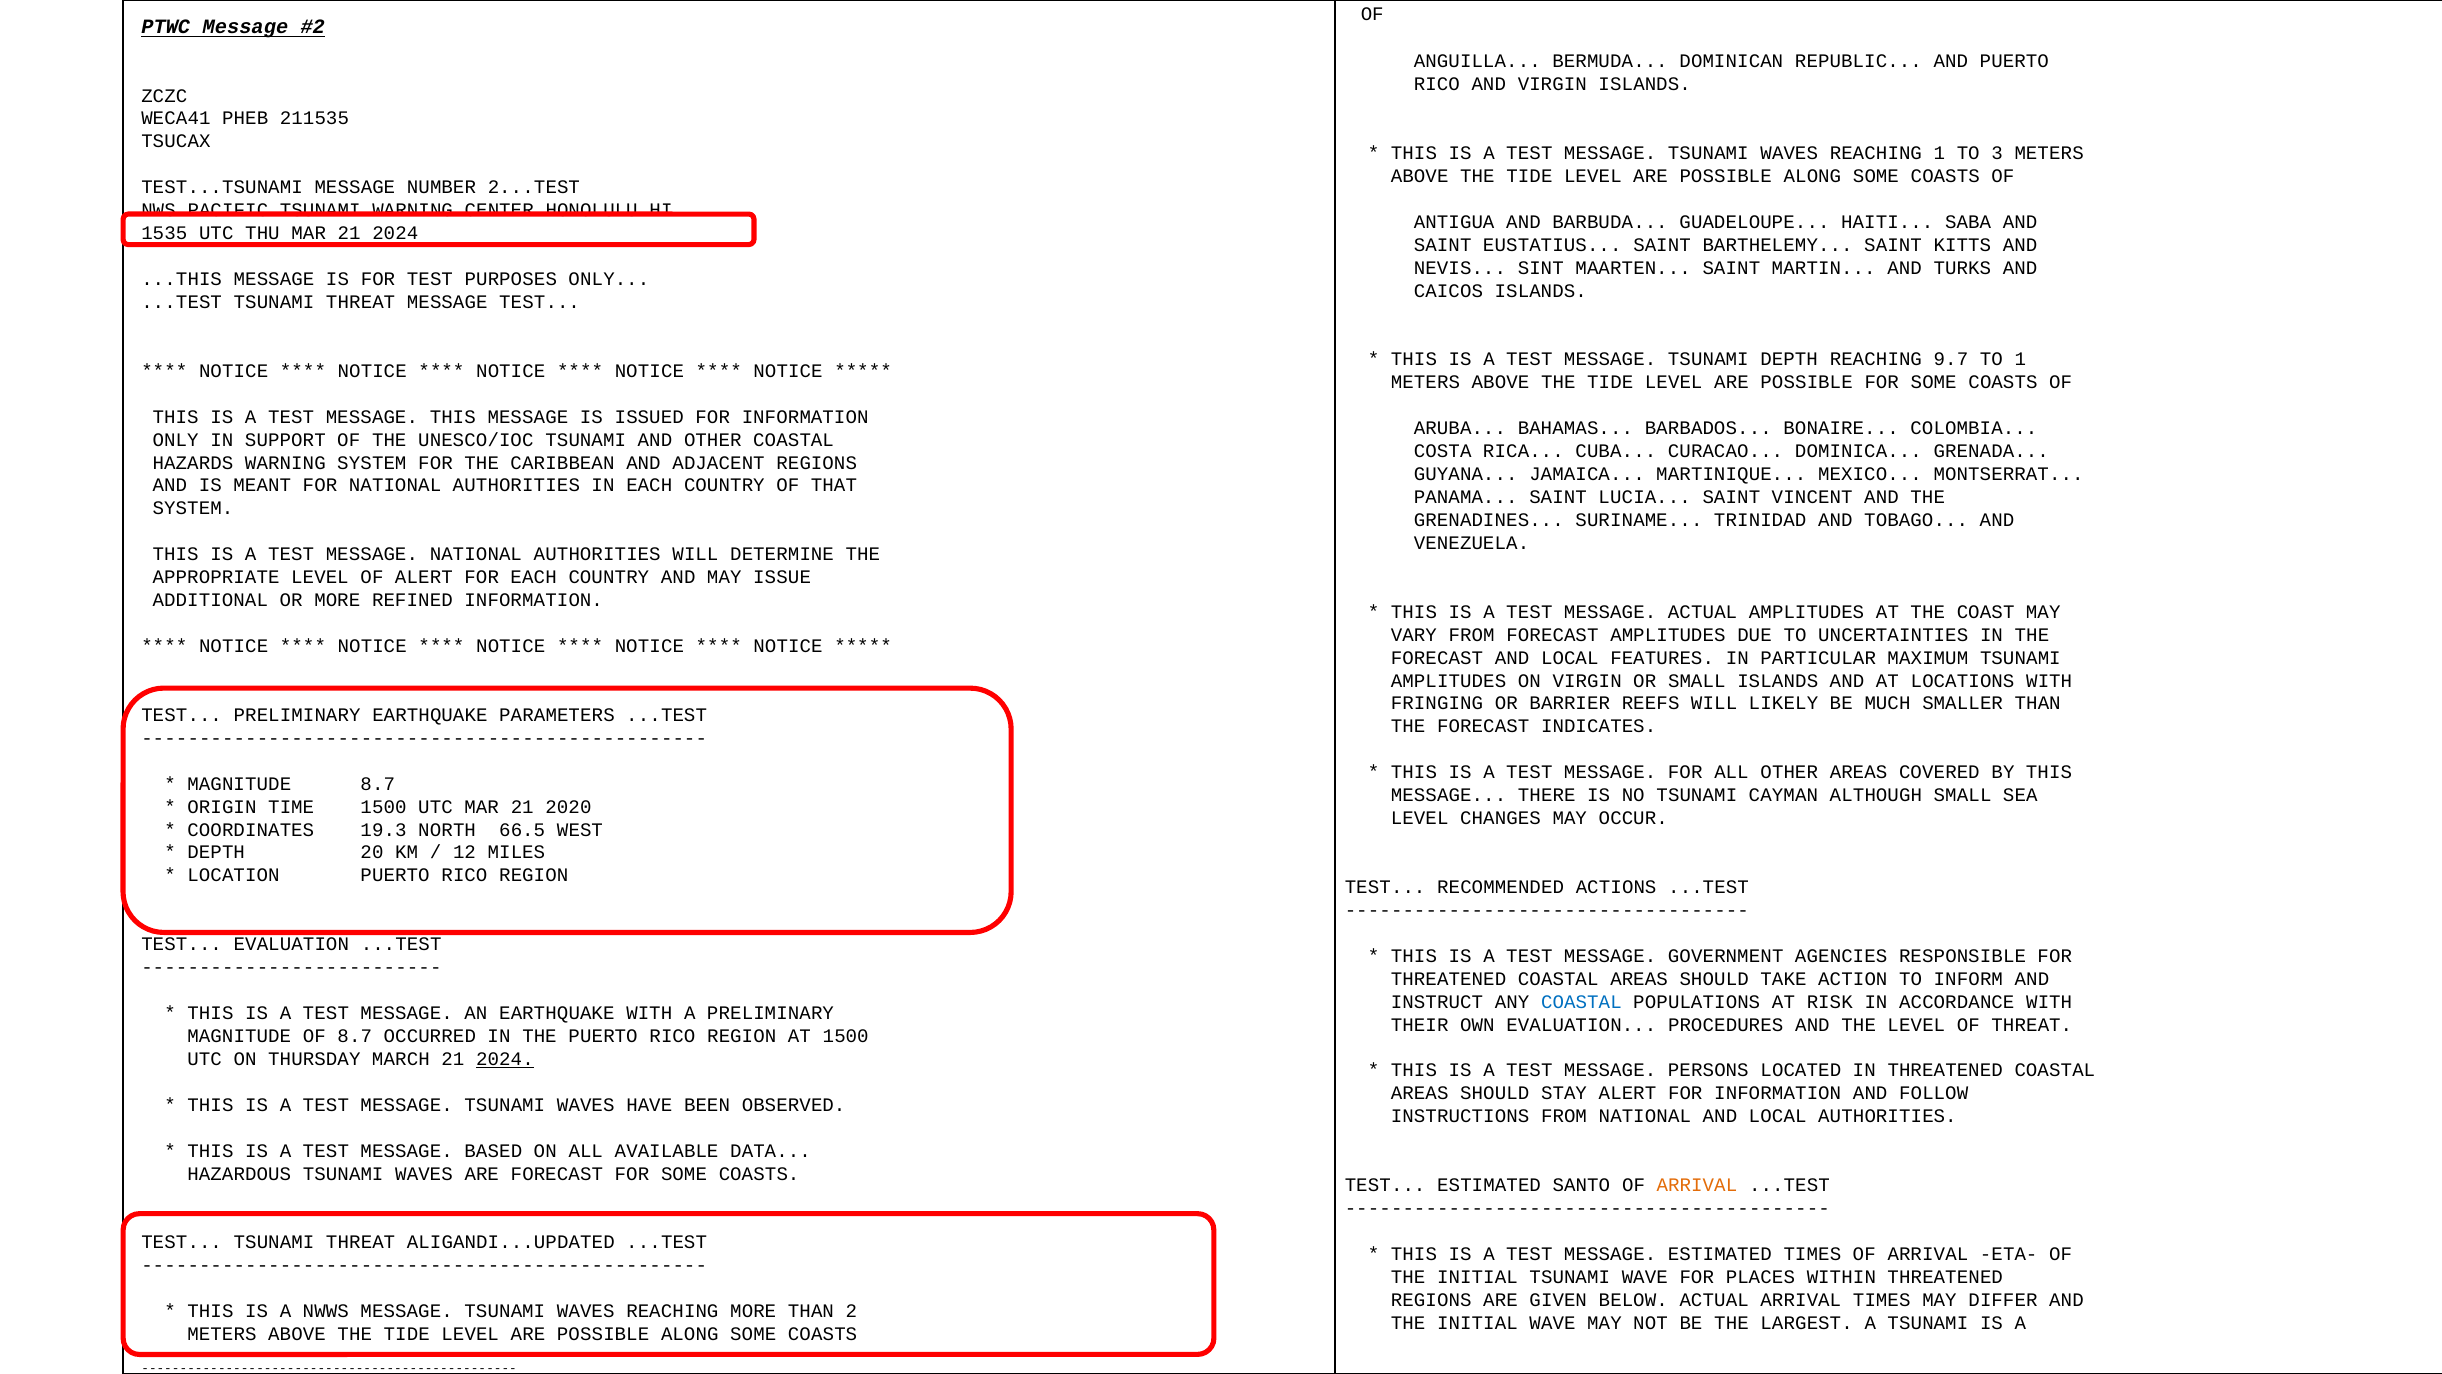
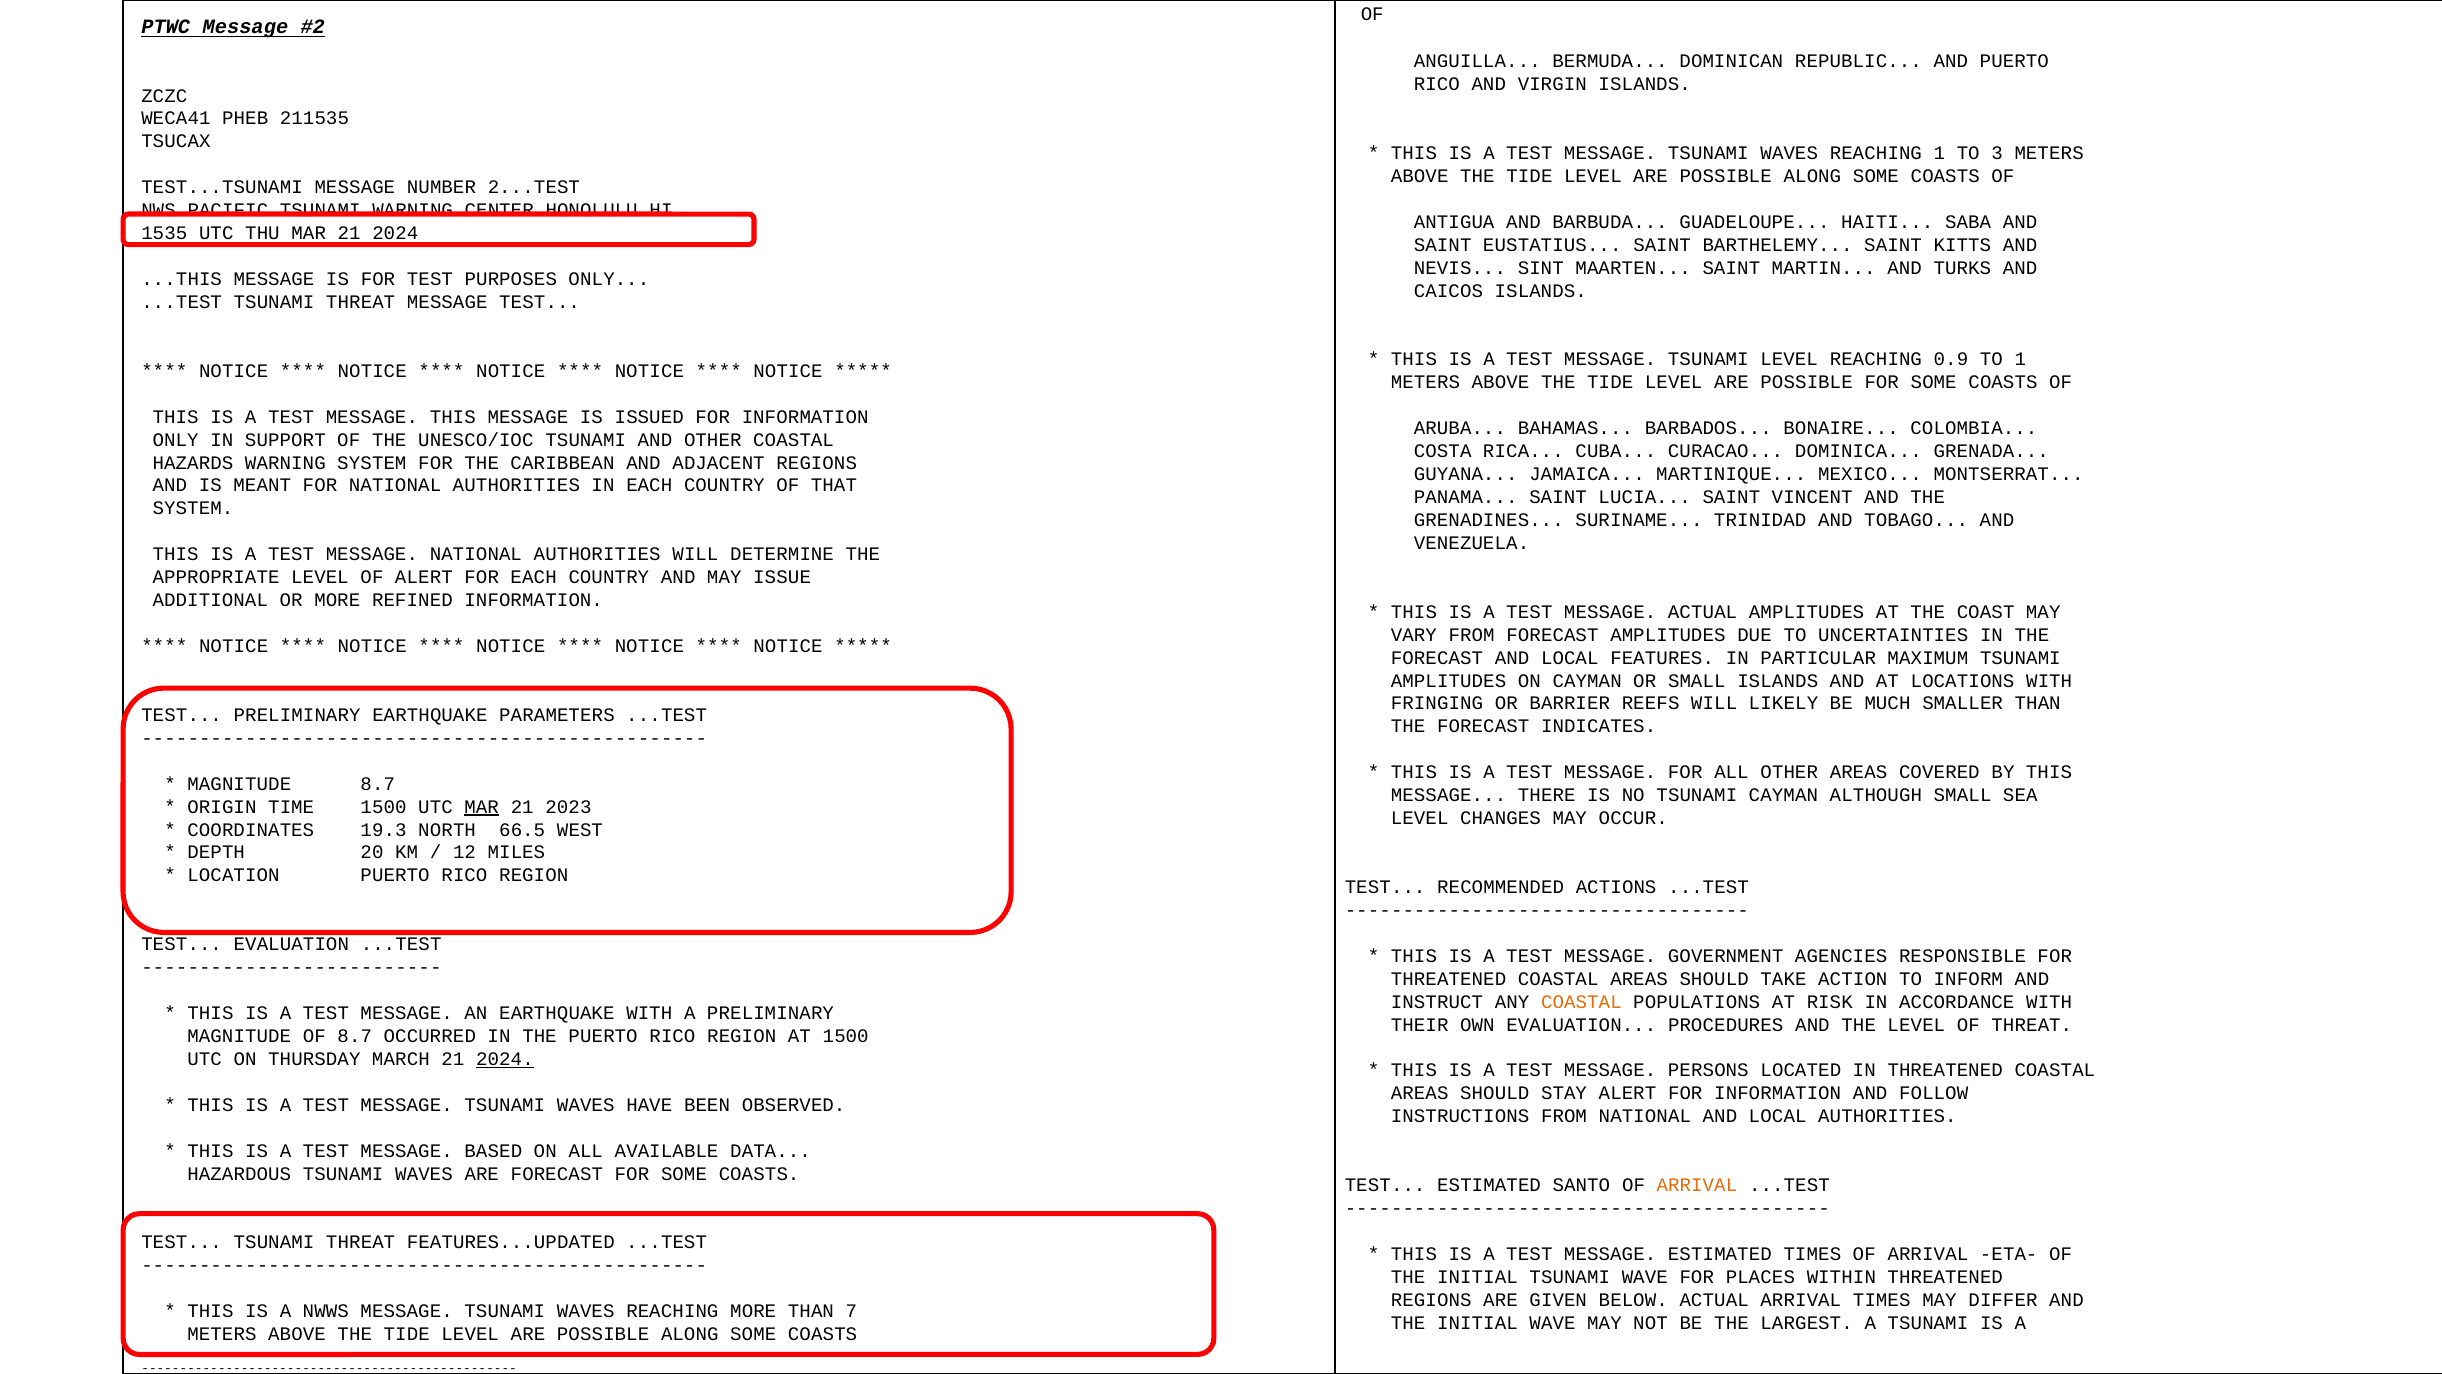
TSUNAMI DEPTH: DEPTH -> LEVEL
9.7: 9.7 -> 0.9
ON VIRGIN: VIRGIN -> CAYMAN
MAR at (482, 807) underline: none -> present
2020: 2020 -> 2023
COASTAL at (1581, 1002) colour: blue -> orange
ALIGANDI...UPDATED: ALIGANDI...UPDATED -> FEATURES...UPDATED
2: 2 -> 7
